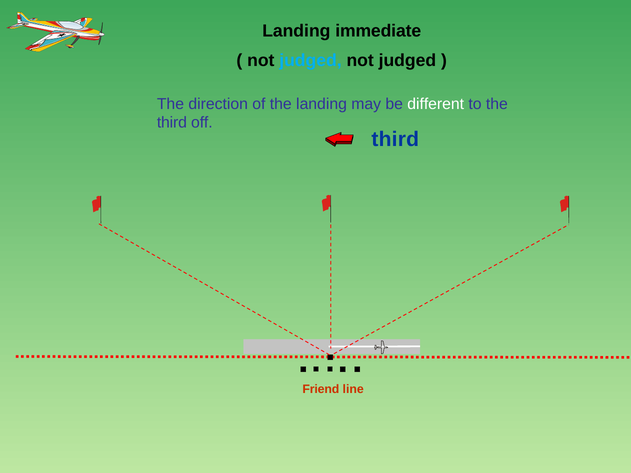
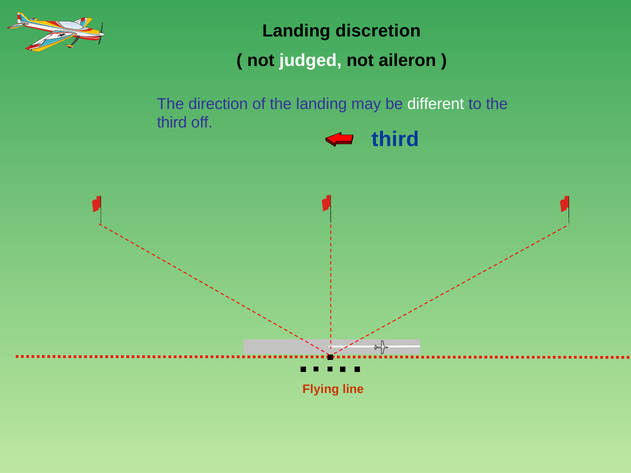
immediate: immediate -> discretion
judged at (310, 60) colour: light blue -> white
judged at (407, 60): judged -> aileron
Friend: Friend -> Flying
